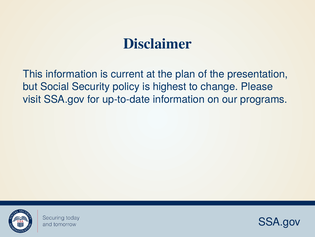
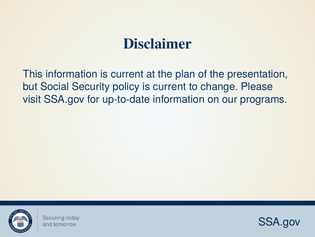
policy is highest: highest -> current
